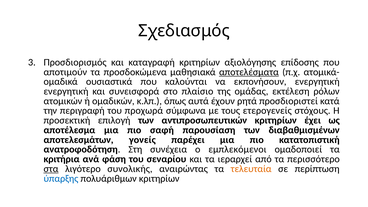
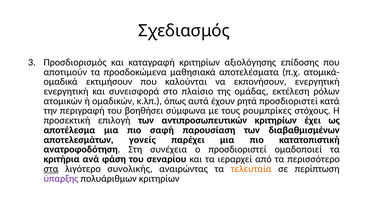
αποτελέσματα underline: present -> none
ουσιαστικά: ουσιαστικά -> εκτιμήσουν
προχωρά: προχωρά -> βοηθήσει
ετερογενείς: ετερογενείς -> ρουμπρίκες
o εμπλεκόμενοι: εμπλεκόμενοι -> προσδιοριστεί
ύπαρξης colour: blue -> purple
